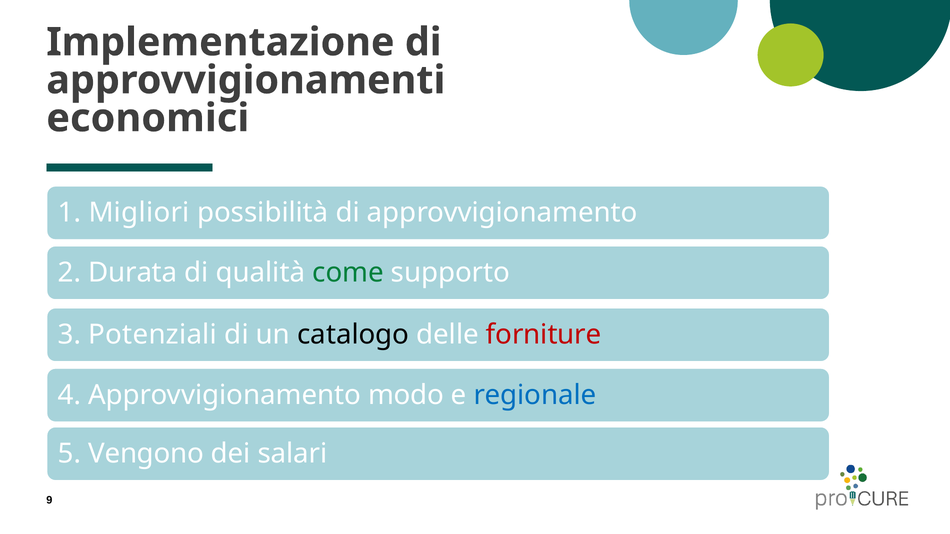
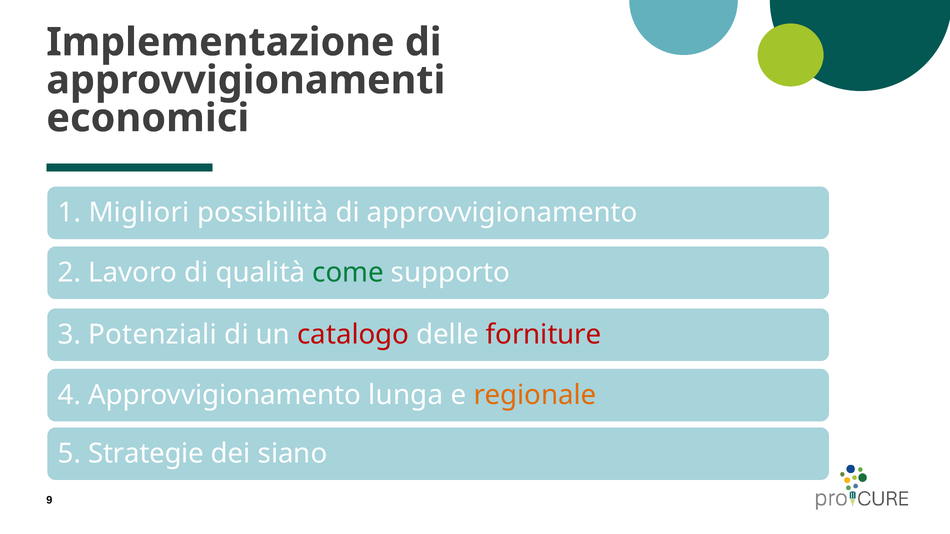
Durata: Durata -> Lavoro
catalogo colour: black -> red
modo: modo -> lunga
regionale colour: blue -> orange
Vengono: Vengono -> Strategie
salari: salari -> siano
